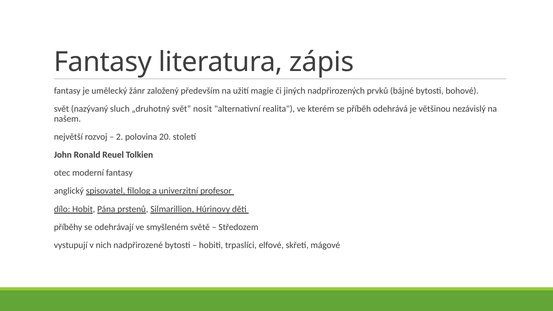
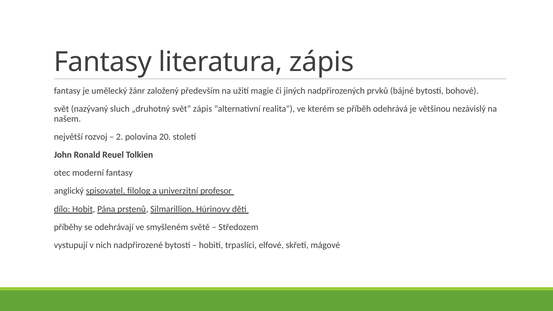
svět“ nosit: nosit -> zápis
